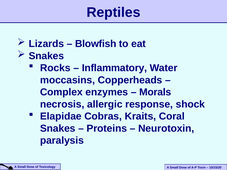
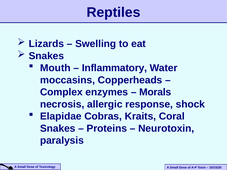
Blowfish: Blowfish -> Swelling
Rocks: Rocks -> Mouth
